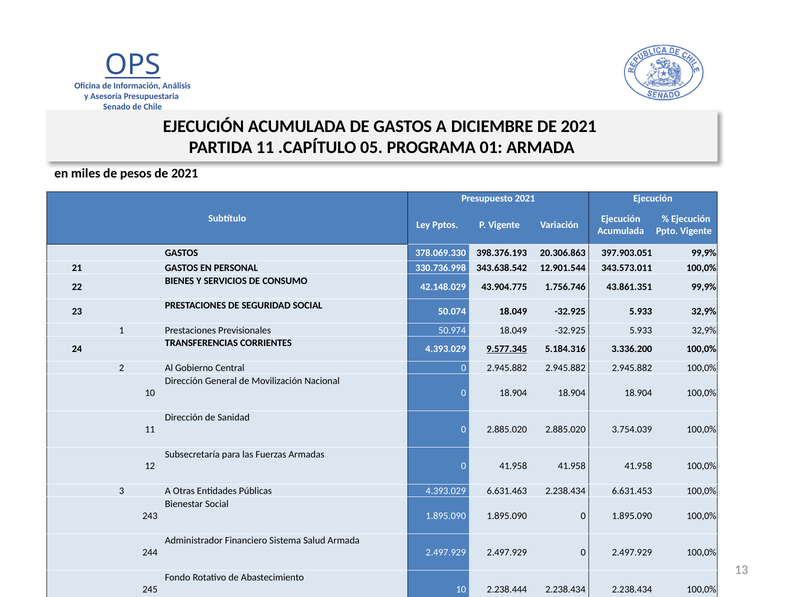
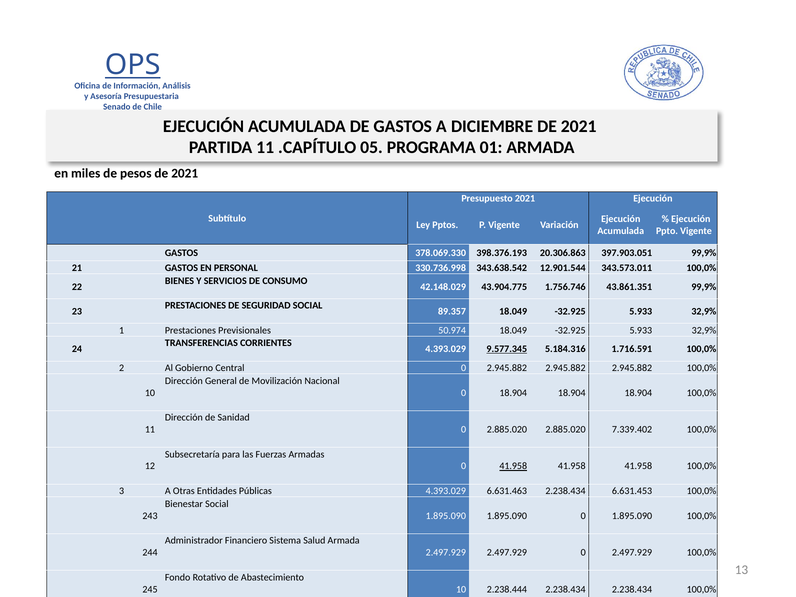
50.074: 50.074 -> 89.357
3.336.200: 3.336.200 -> 1.716.591
3.754.039: 3.754.039 -> 7.339.402
41.958 at (513, 466) underline: none -> present
